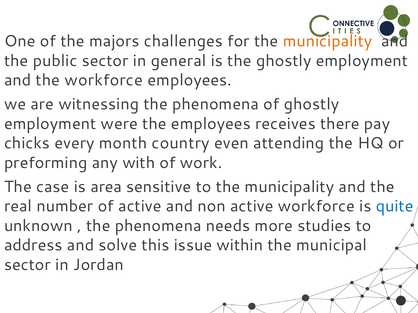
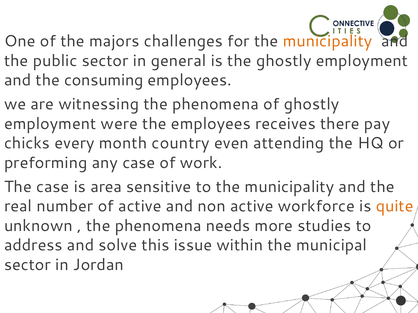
the workforce: workforce -> consuming
any with: with -> case
quite colour: blue -> orange
